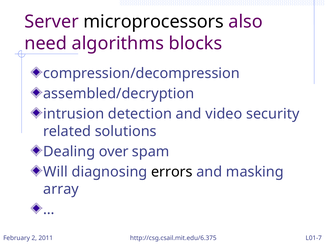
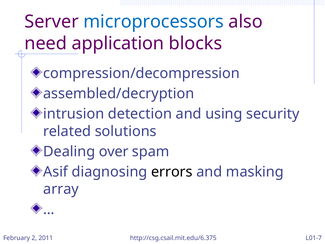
microprocessors colour: black -> blue
algorithms: algorithms -> application
video: video -> using
Will: Will -> Asif
